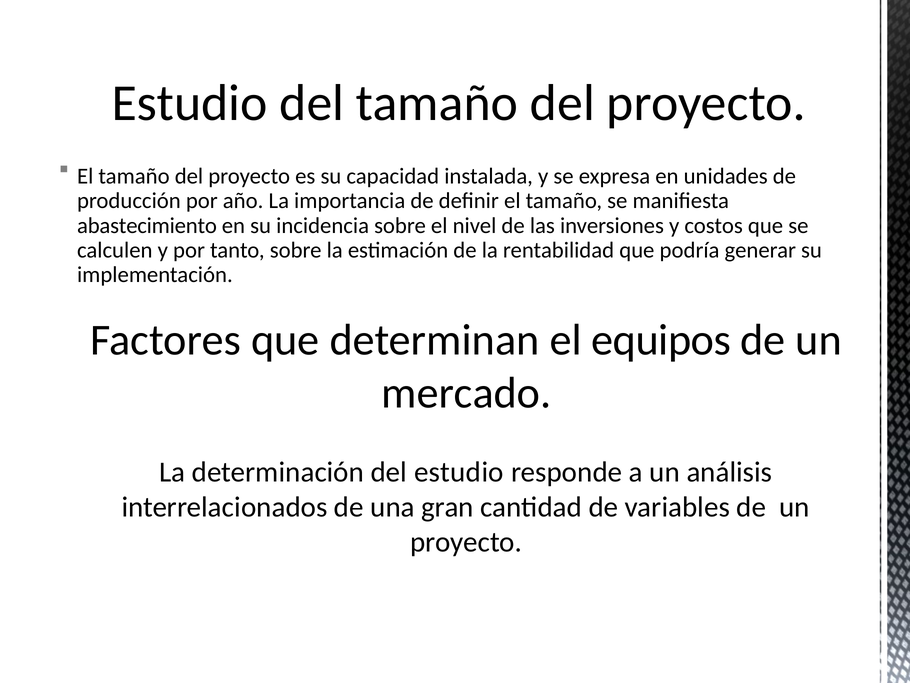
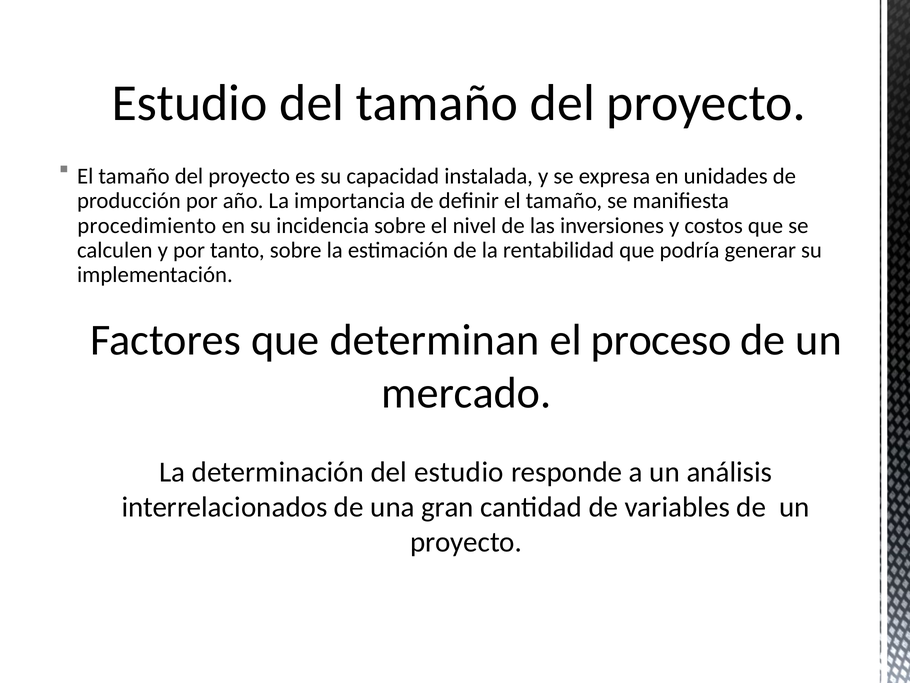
abastecimiento: abastecimiento -> procedimiento
equipos: equipos -> proceso
